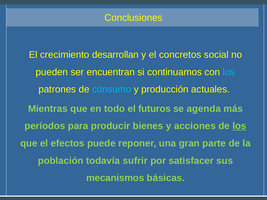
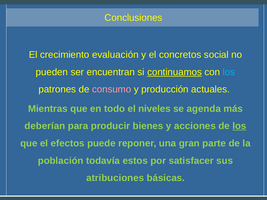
desarrollan: desarrollan -> evaluación
continuamos underline: none -> present
consumo colour: light blue -> pink
futuros: futuros -> niveles
períodos: períodos -> deberían
sufrir: sufrir -> estos
mecanismos: mecanismos -> atribuciones
